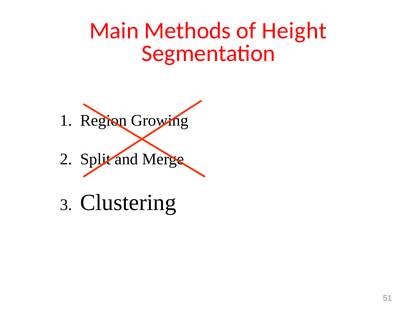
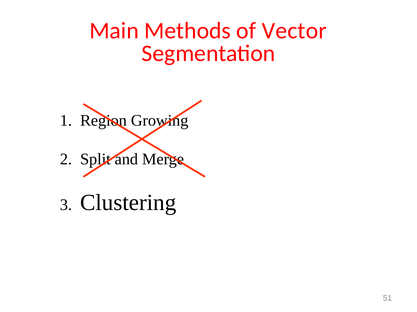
Height: Height -> Vector
